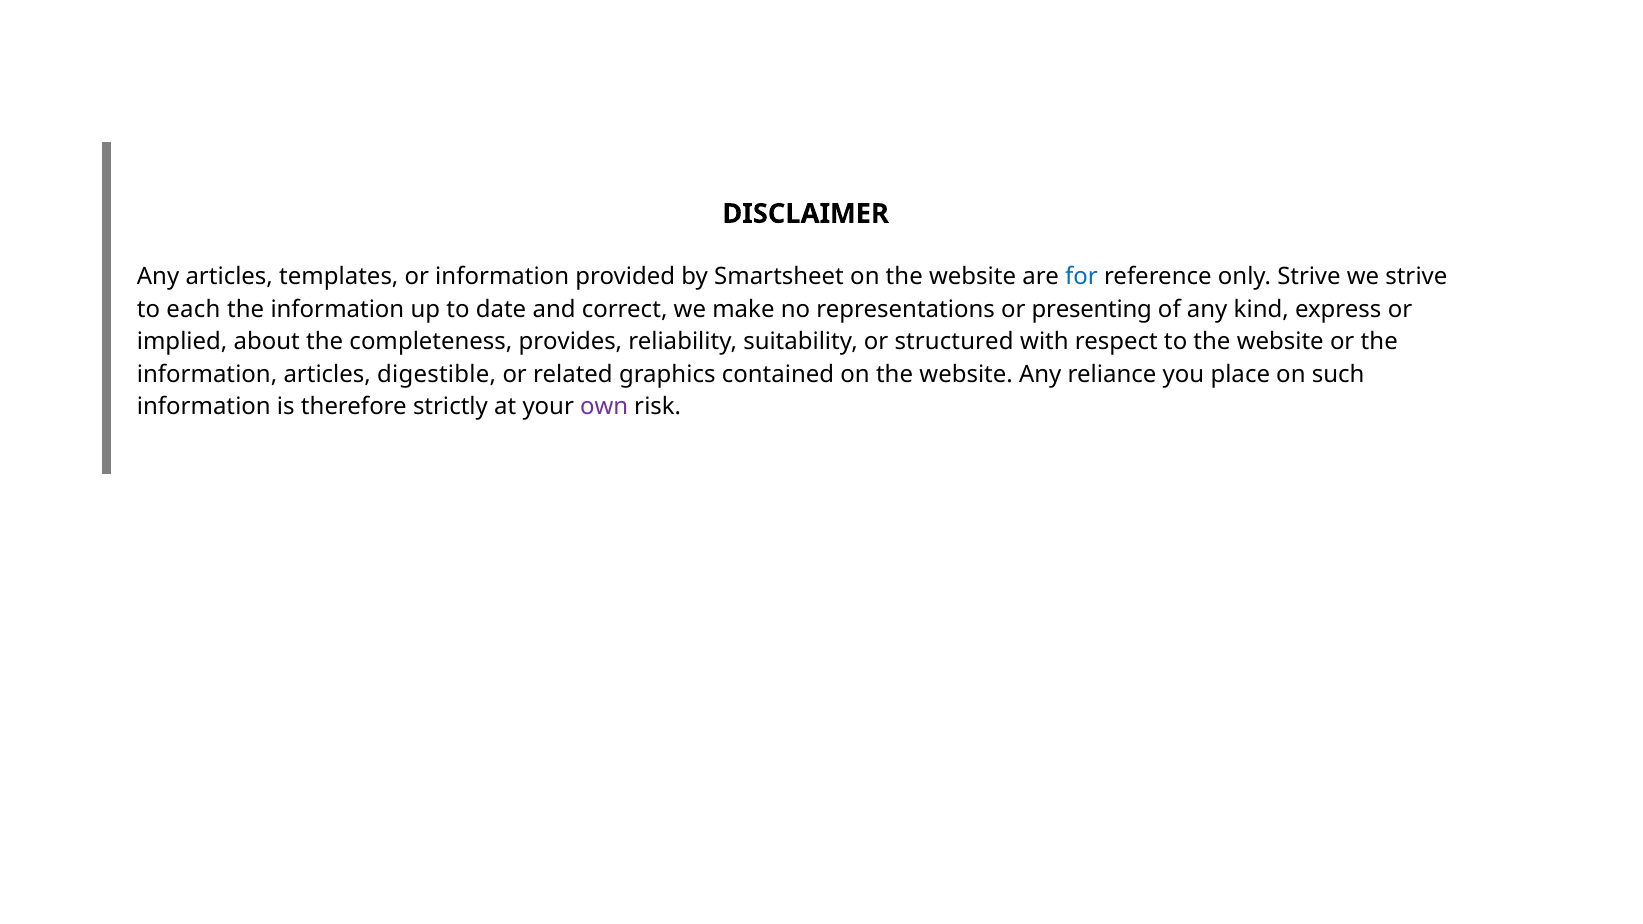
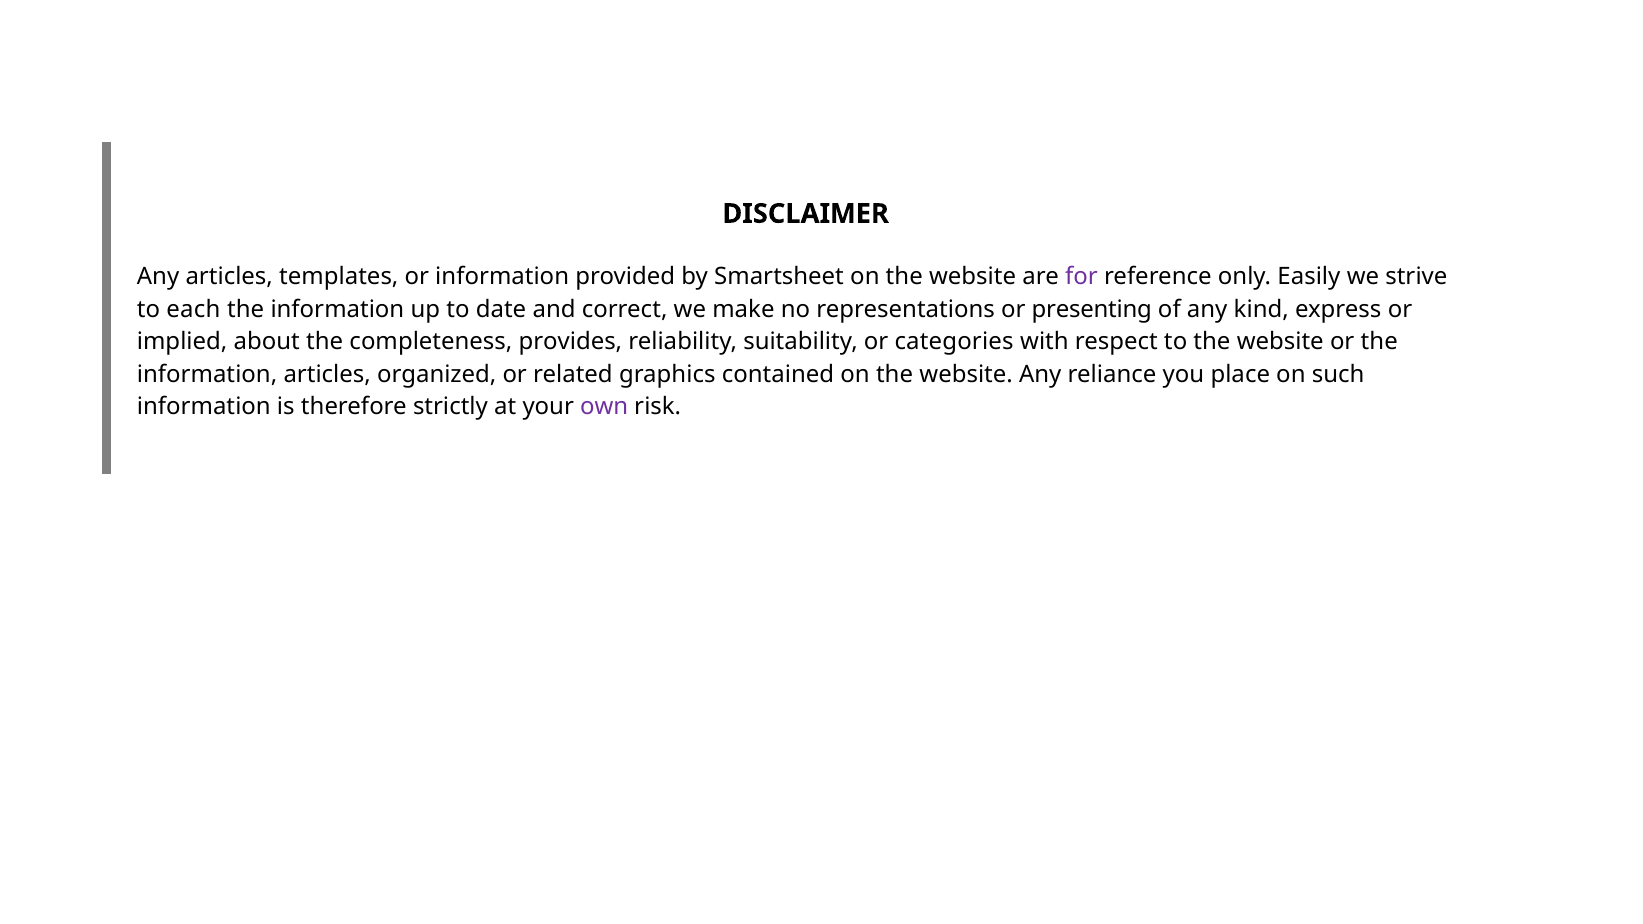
for colour: blue -> purple
only Strive: Strive -> Easily
structured: structured -> categories
digestible: digestible -> organized
